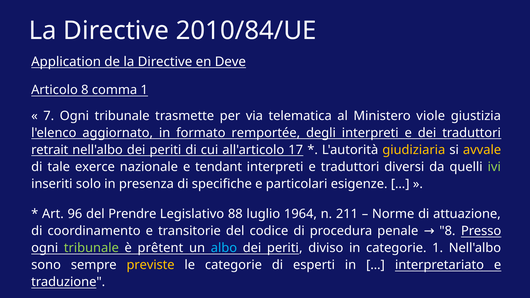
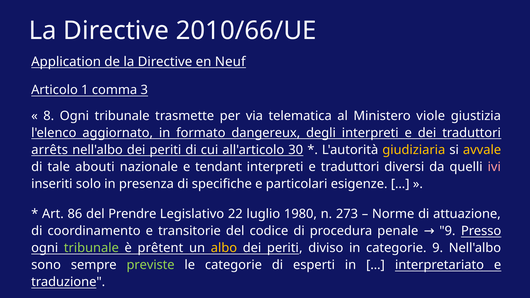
2010/84/UE: 2010/84/UE -> 2010/66/UE
Deve: Deve -> Neuf
Articolo 8: 8 -> 1
comma 1: 1 -> 3
7: 7 -> 8
remportée: remportée -> dangereux
retrait: retrait -> arrêts
17: 17 -> 30
exerce: exerce -> abouti
ivi colour: light green -> pink
96: 96 -> 86
88: 88 -> 22
1964: 1964 -> 1980
211: 211 -> 273
penale 8: 8 -> 9
albo colour: light blue -> yellow
categorie 1: 1 -> 9
previste colour: yellow -> light green
